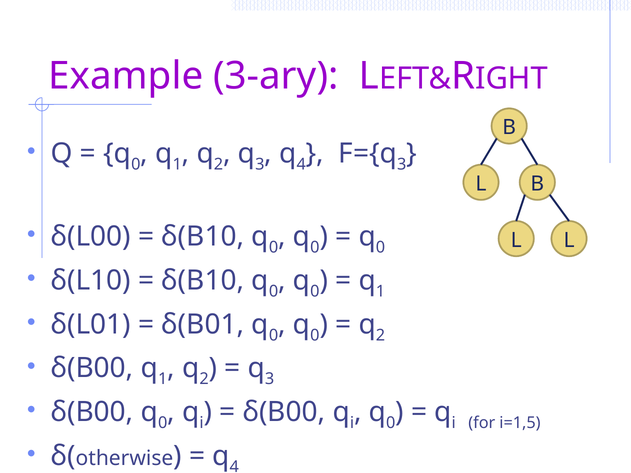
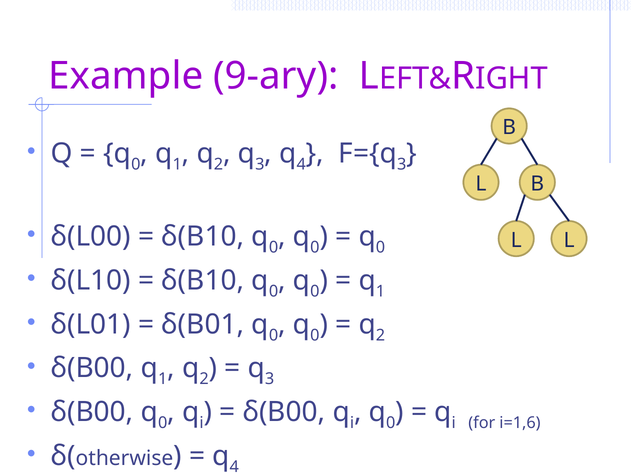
3-ary: 3-ary -> 9-ary
i=1,5: i=1,5 -> i=1,6
